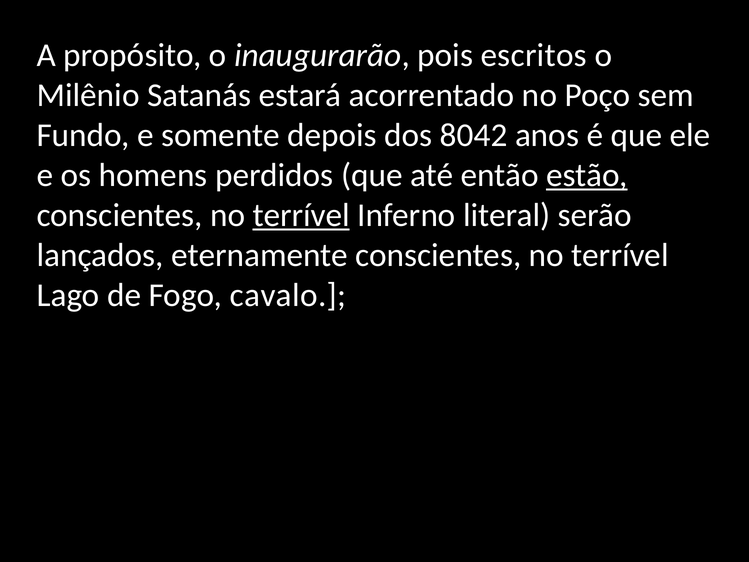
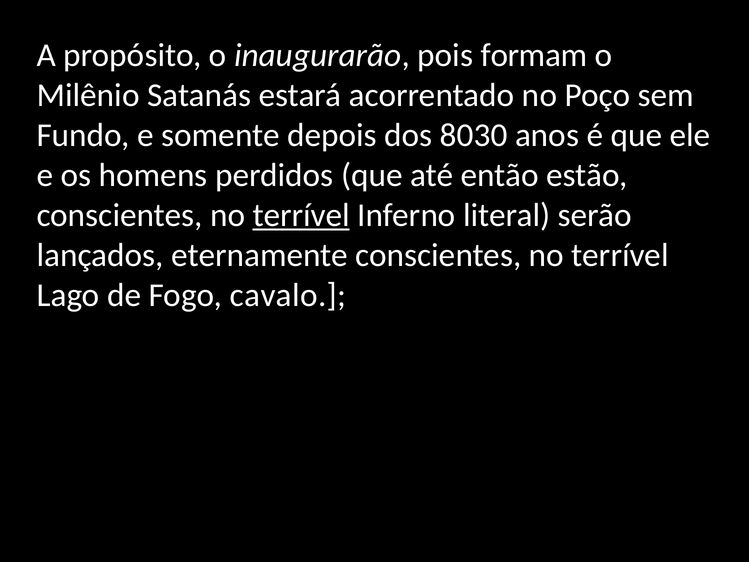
escritos: escritos -> formam
8042: 8042 -> 8030
estão underline: present -> none
